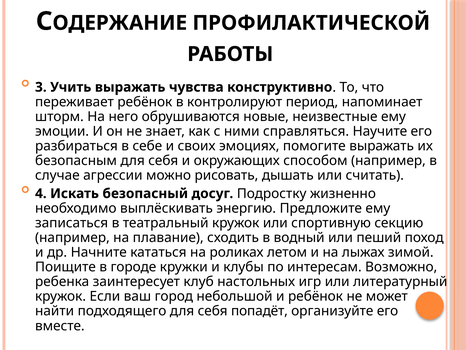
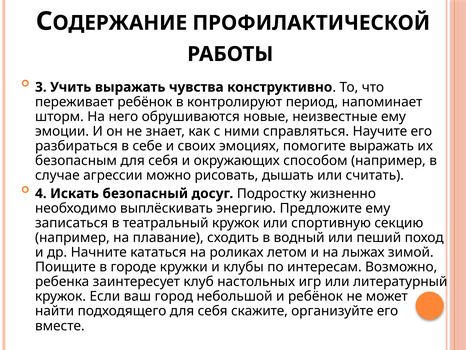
попадёт: попадёт -> скажите
